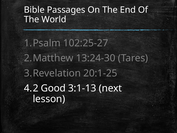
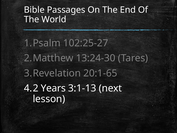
20:1-25: 20:1-25 -> 20:1-65
Good: Good -> Years
